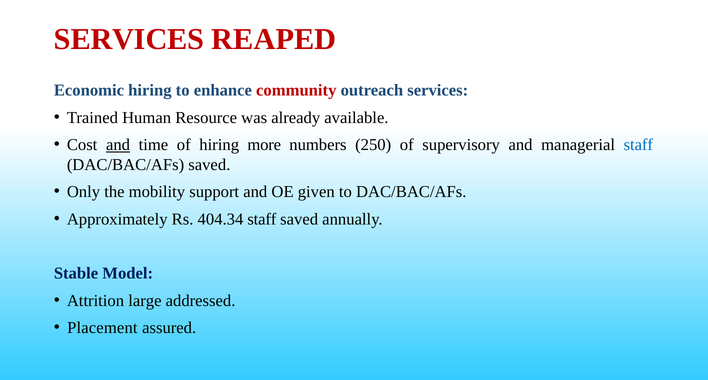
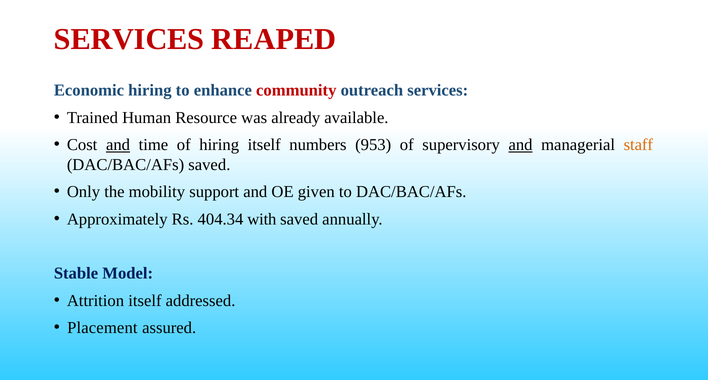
hiring more: more -> itself
250: 250 -> 953
and at (521, 145) underline: none -> present
staff at (638, 145) colour: blue -> orange
404.34 staff: staff -> with
Attrition large: large -> itself
